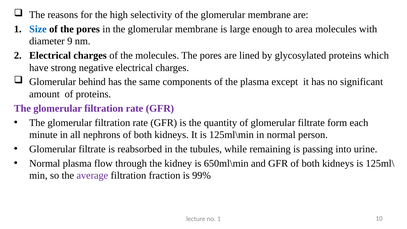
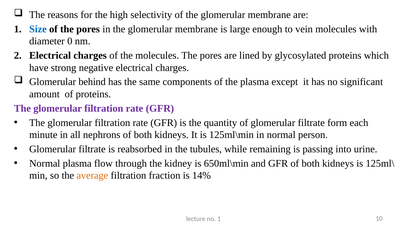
area: area -> vein
9: 9 -> 0
average colour: purple -> orange
99%: 99% -> 14%
